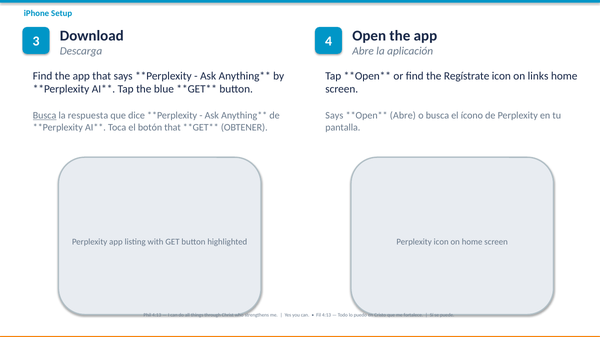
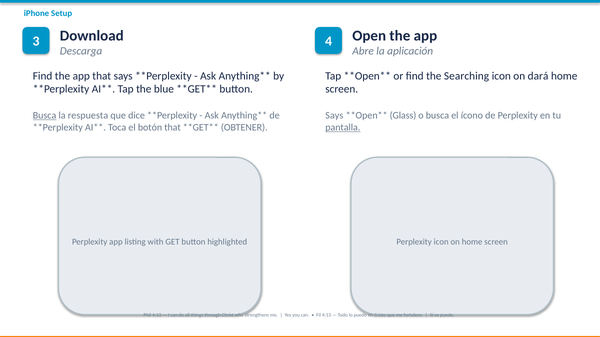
Regístrate: Regístrate -> Searching
links: links -> dará
Abre at (403, 116): Abre -> Glass
pantalla underline: none -> present
